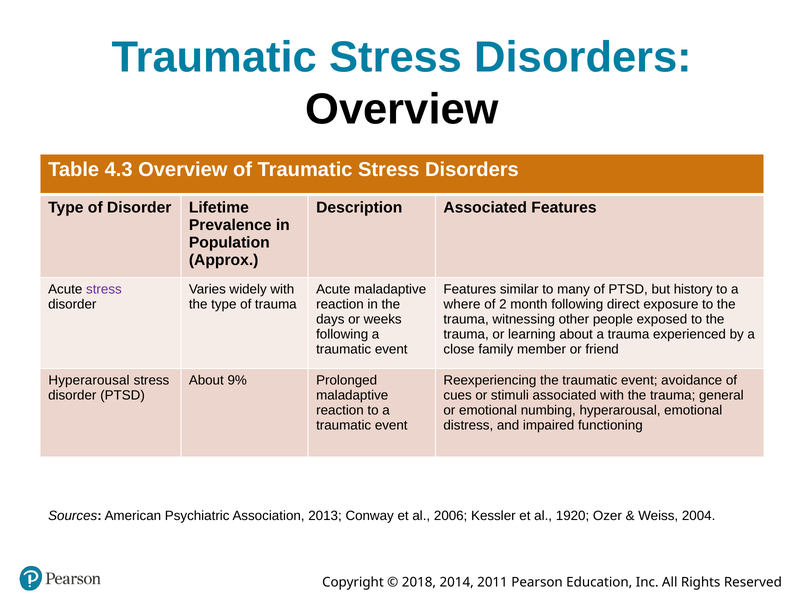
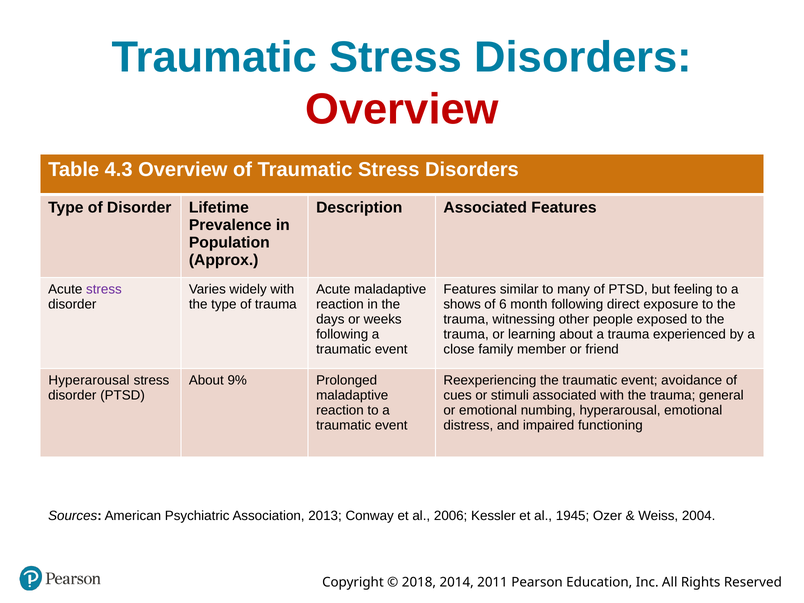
Overview at (402, 110) colour: black -> red
history: history -> feeling
where: where -> shows
2: 2 -> 6
1920: 1920 -> 1945
